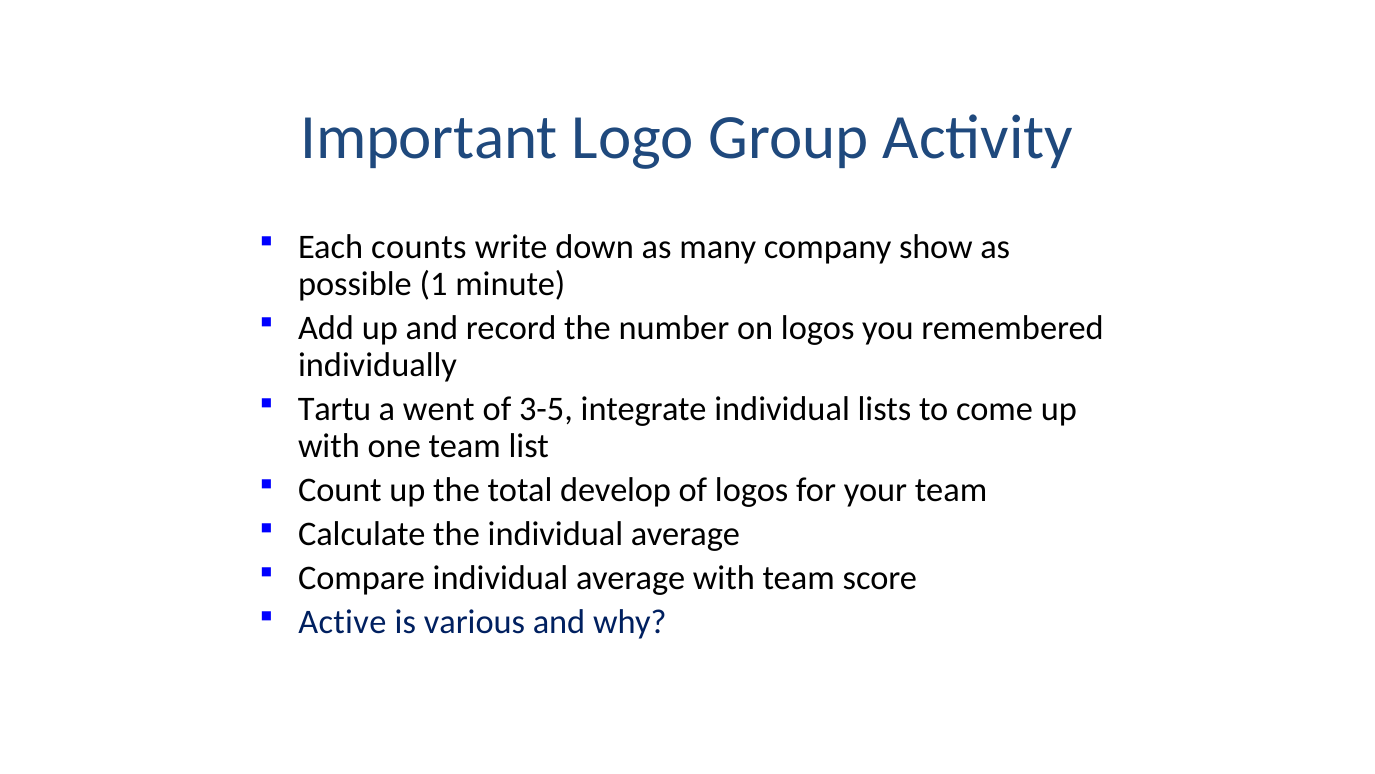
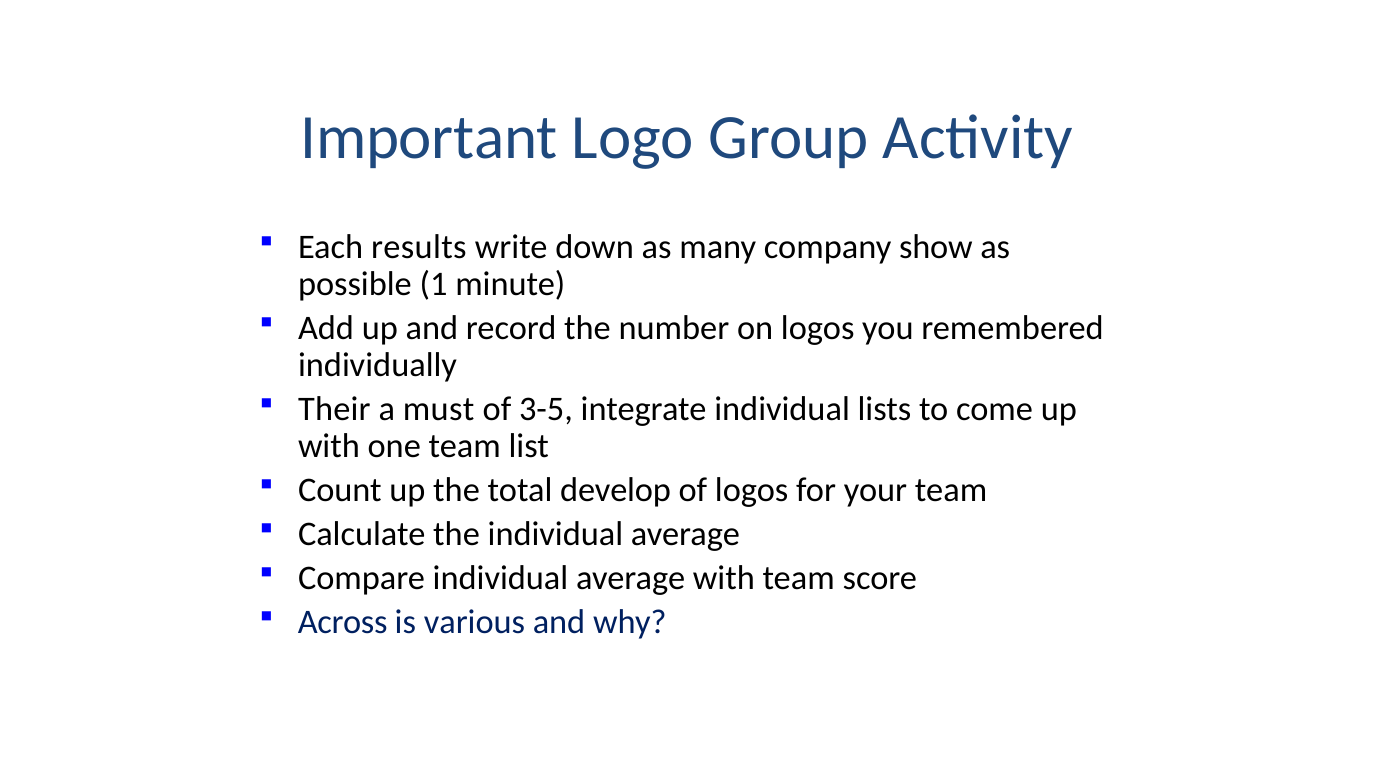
counts: counts -> results
Tartu: Tartu -> Their
went: went -> must
Active: Active -> Across
